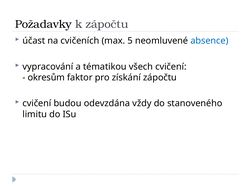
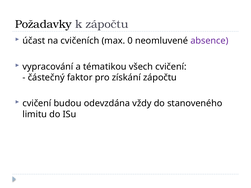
5: 5 -> 0
absence colour: blue -> purple
okresům: okresům -> částečný
